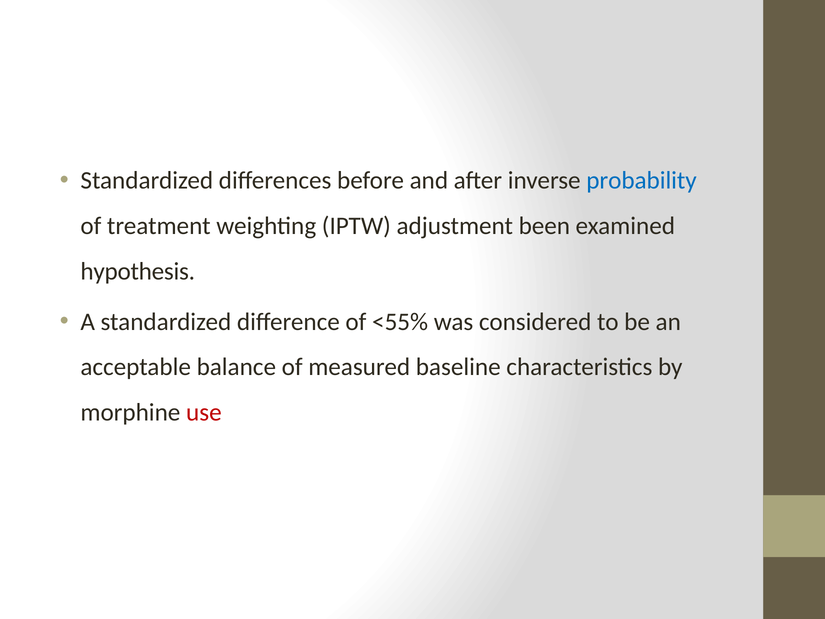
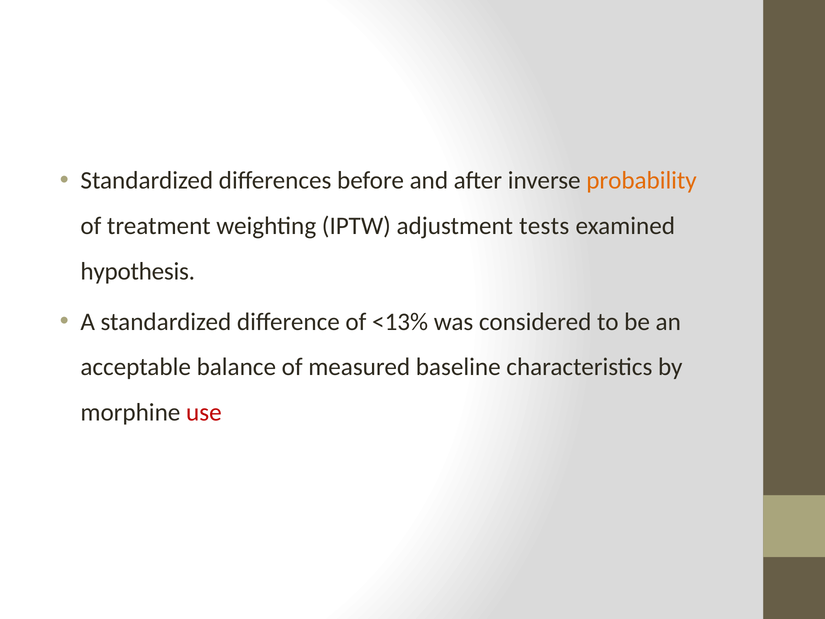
probability colour: blue -> orange
been: been -> tests
<55%: <55% -> <13%
